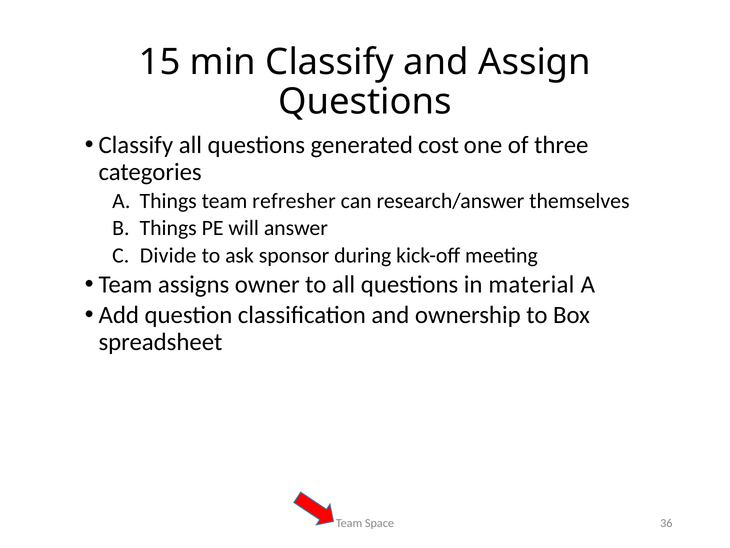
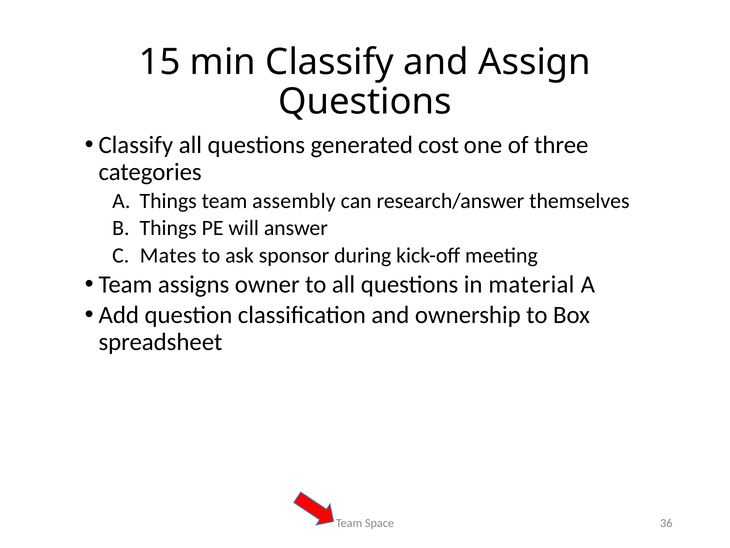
refresher: refresher -> assembly
Divide: Divide -> Mates
